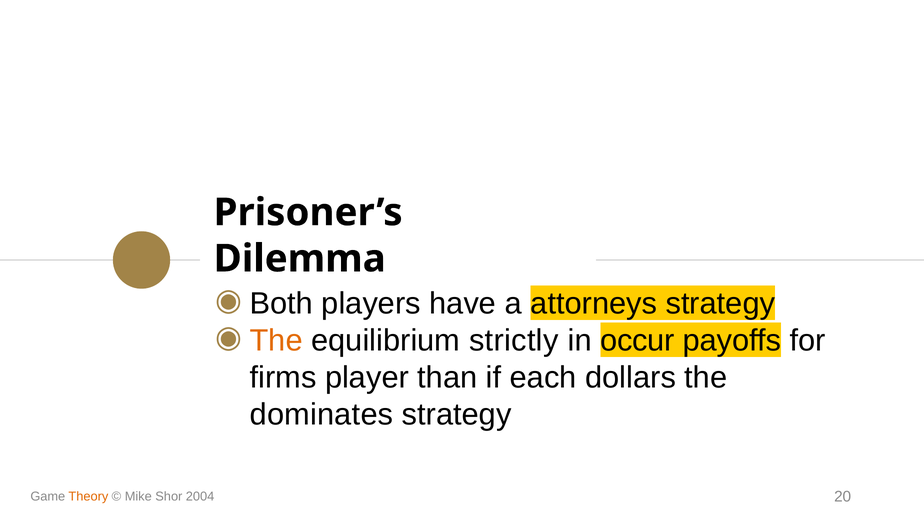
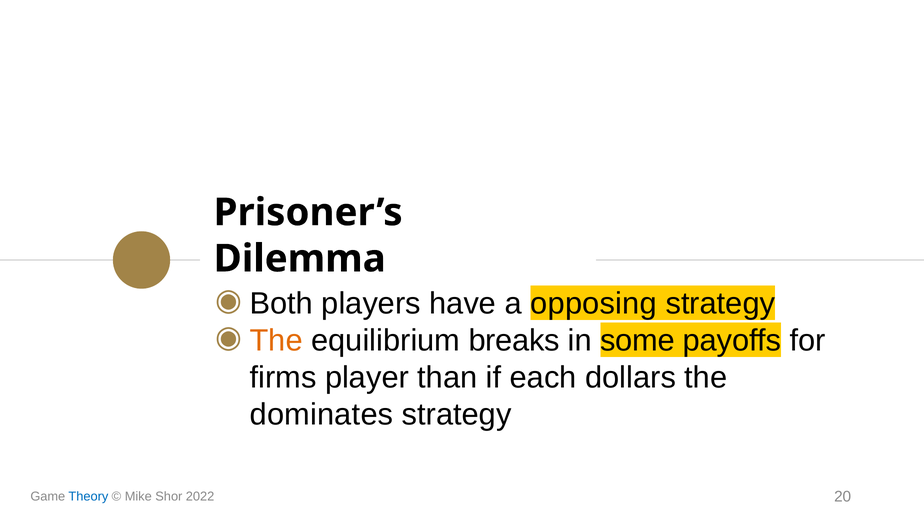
attorneys: attorneys -> opposing
strictly: strictly -> breaks
occur: occur -> some
Theory colour: orange -> blue
2004: 2004 -> 2022
